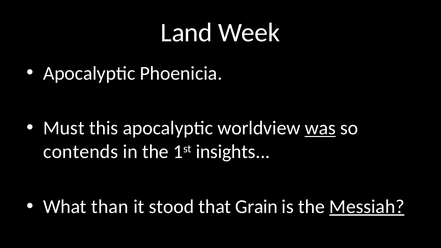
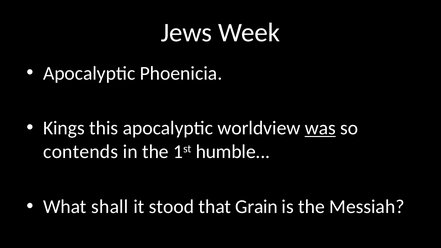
Land: Land -> Jews
Must: Must -> Kings
insights: insights -> humble
than: than -> shall
Messiah underline: present -> none
